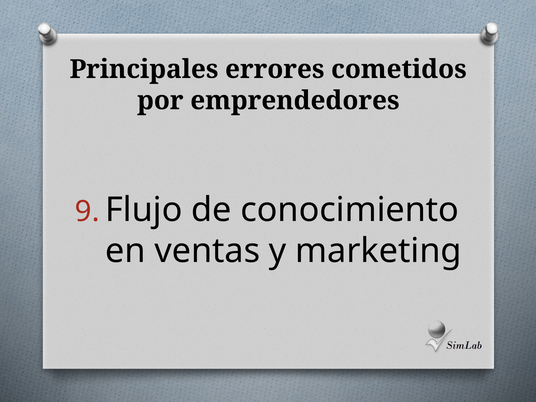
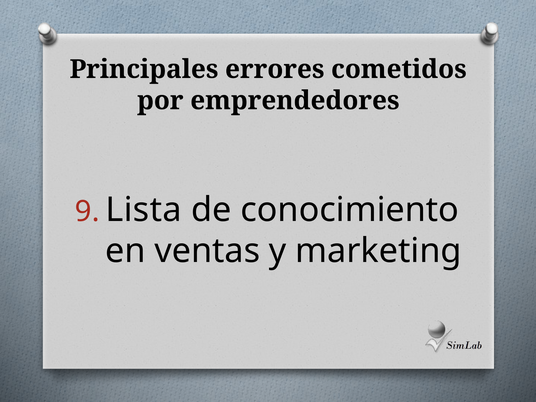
Flujo: Flujo -> Lista
